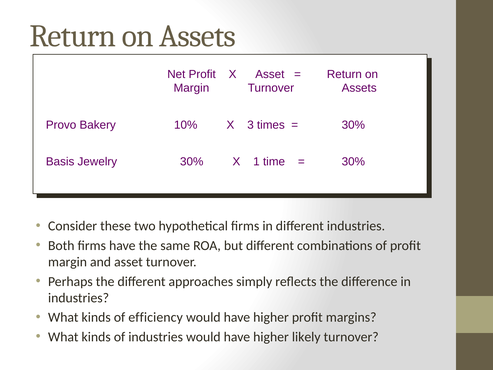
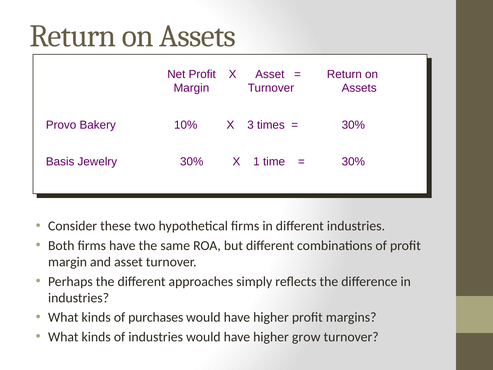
efficiency: efficiency -> purchases
likely: likely -> grow
